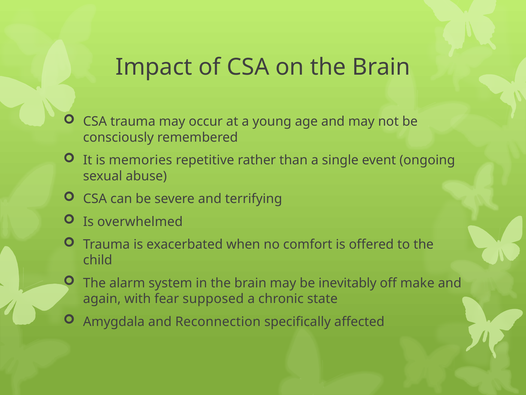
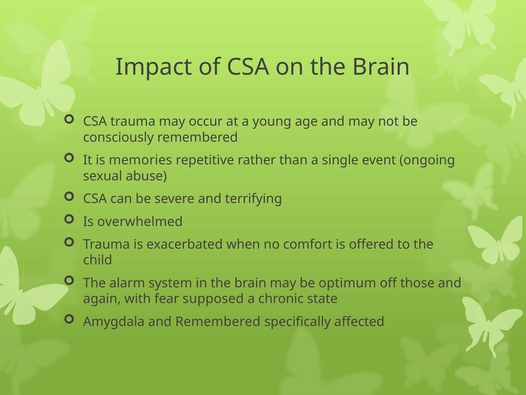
inevitably: inevitably -> optimum
make: make -> those
and Reconnection: Reconnection -> Remembered
